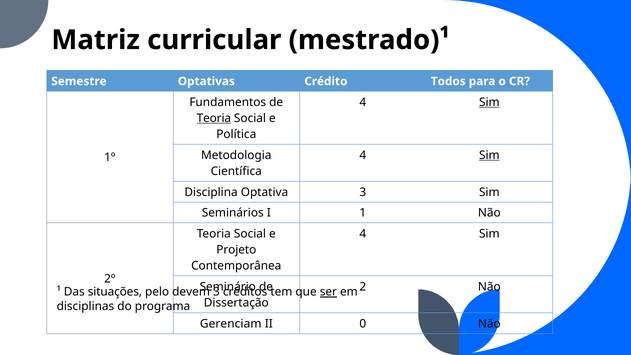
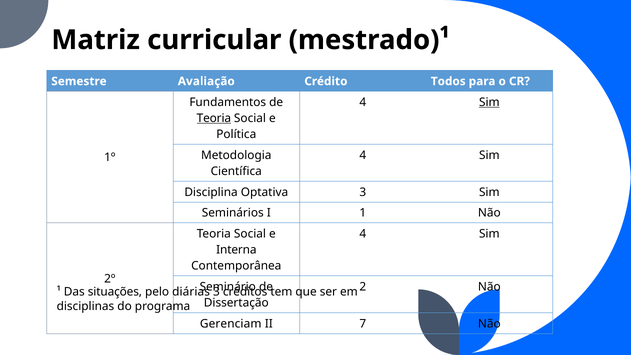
Optativas: Optativas -> Avaliação
Sim at (489, 155) underline: present -> none
Projeto: Projeto -> Interna
devem: devem -> diárias
ser underline: present -> none
0: 0 -> 7
